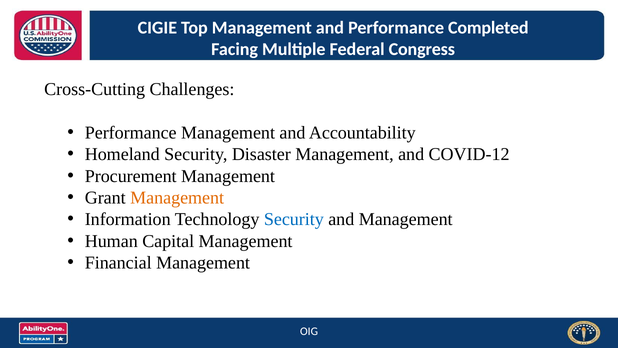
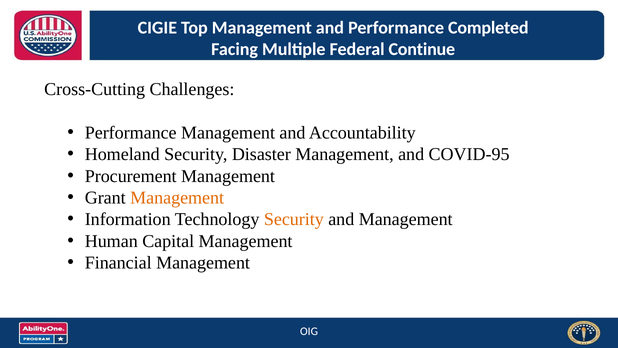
Congress: Congress -> Continue
COVID-12: COVID-12 -> COVID-95
Security at (294, 219) colour: blue -> orange
